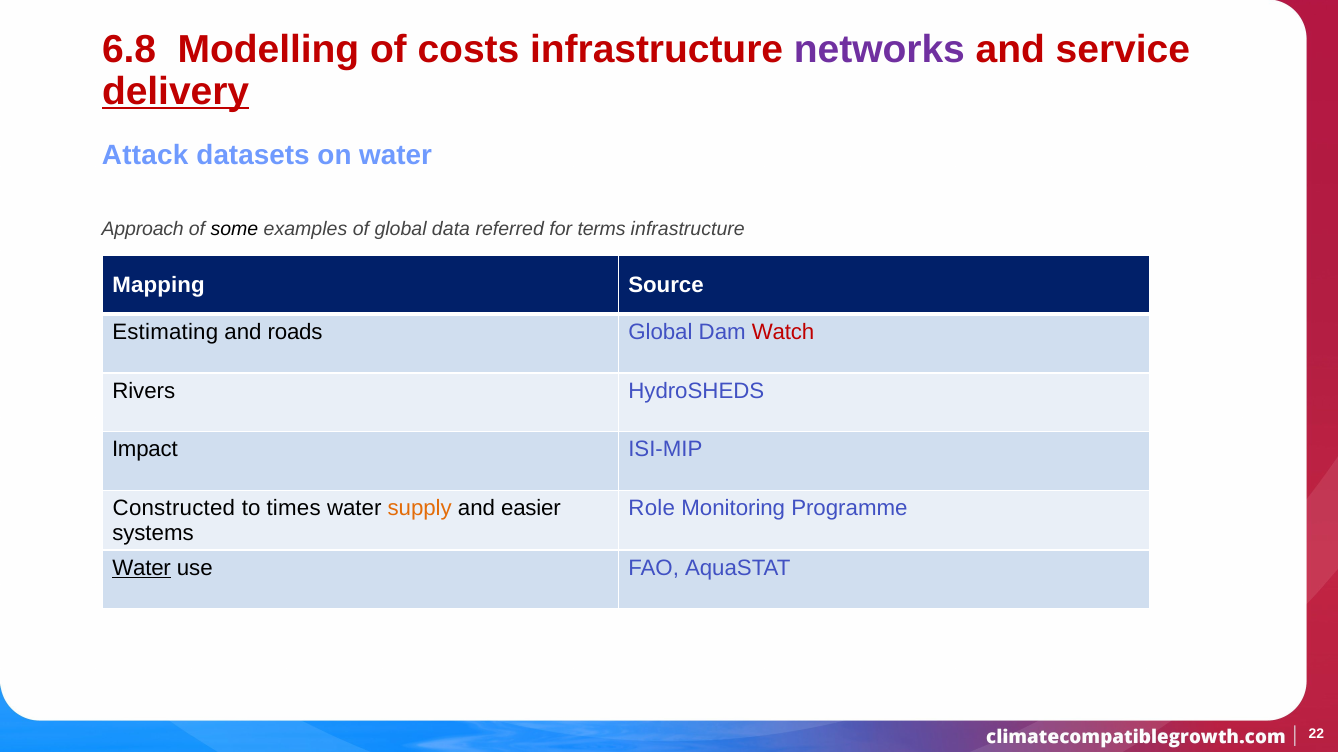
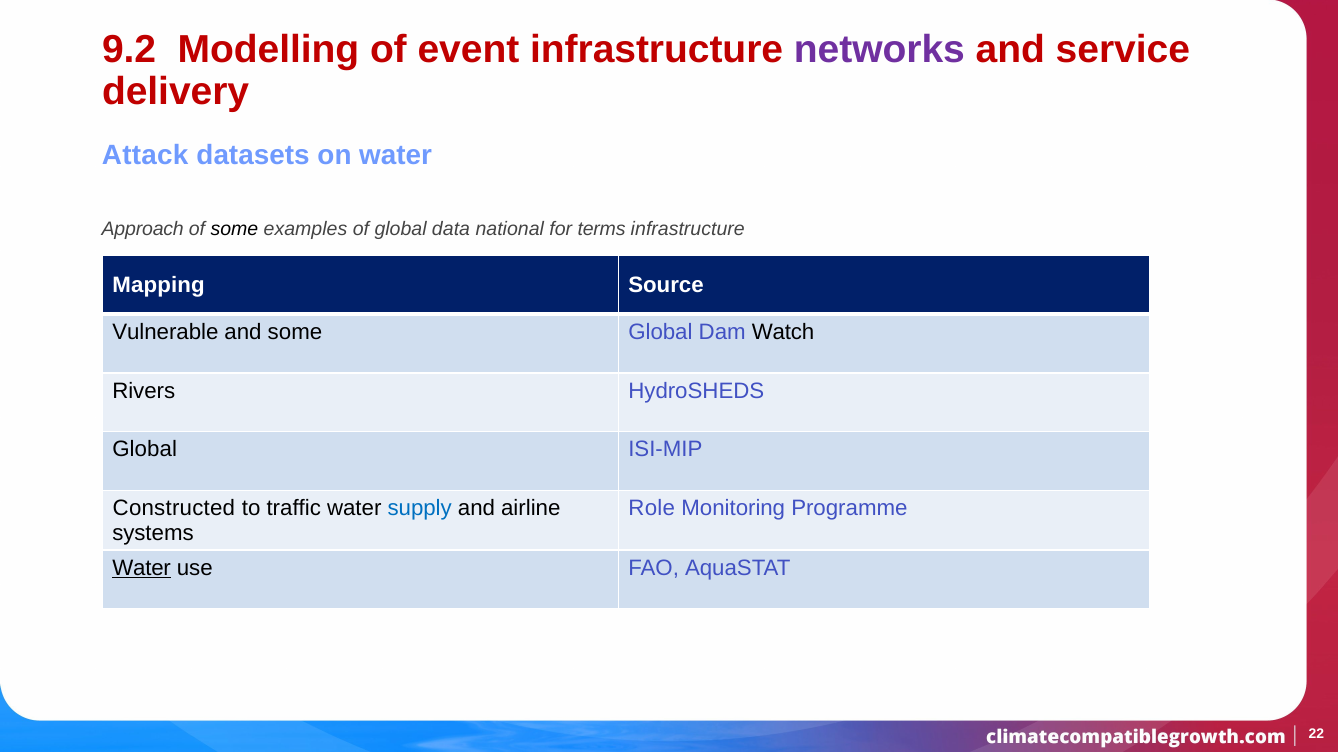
6.8: 6.8 -> 9.2
costs: costs -> event
delivery underline: present -> none
referred: referred -> national
Estimating: Estimating -> Vulnerable
and roads: roads -> some
Watch colour: red -> black
Impact at (145, 450): Impact -> Global
times: times -> traffic
supply colour: orange -> blue
easier: easier -> airline
